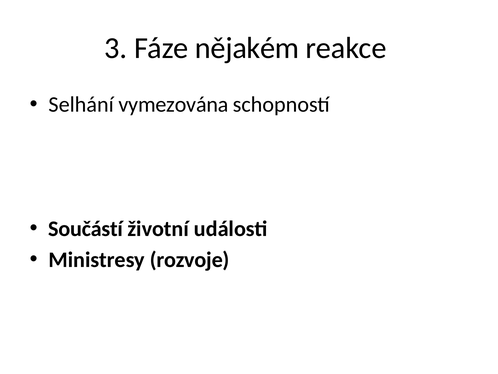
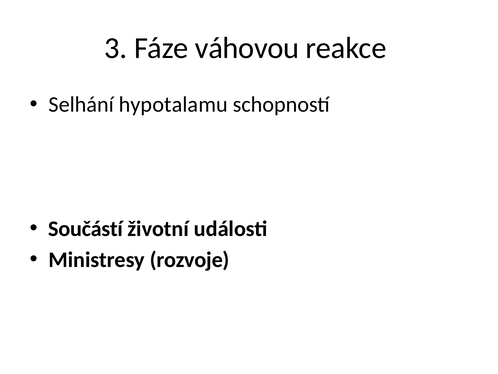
nějakém: nějakém -> váhovou
vymezována: vymezována -> hypotalamu
